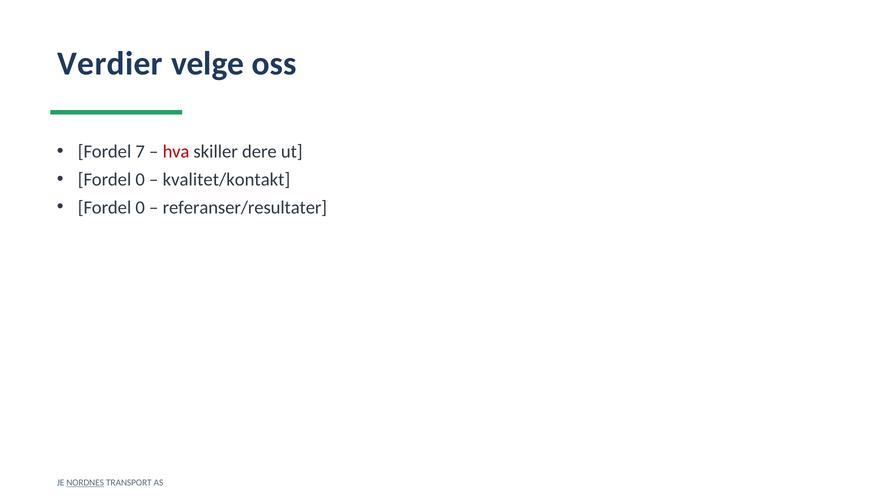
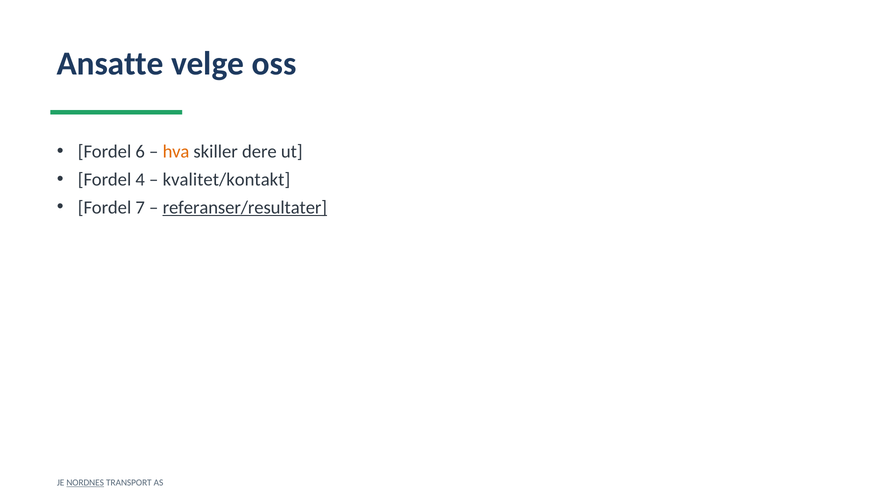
Verdier: Verdier -> Ansatte
7: 7 -> 6
hva colour: red -> orange
0 at (140, 179): 0 -> 4
0 at (140, 207): 0 -> 7
referanser/resultater underline: none -> present
